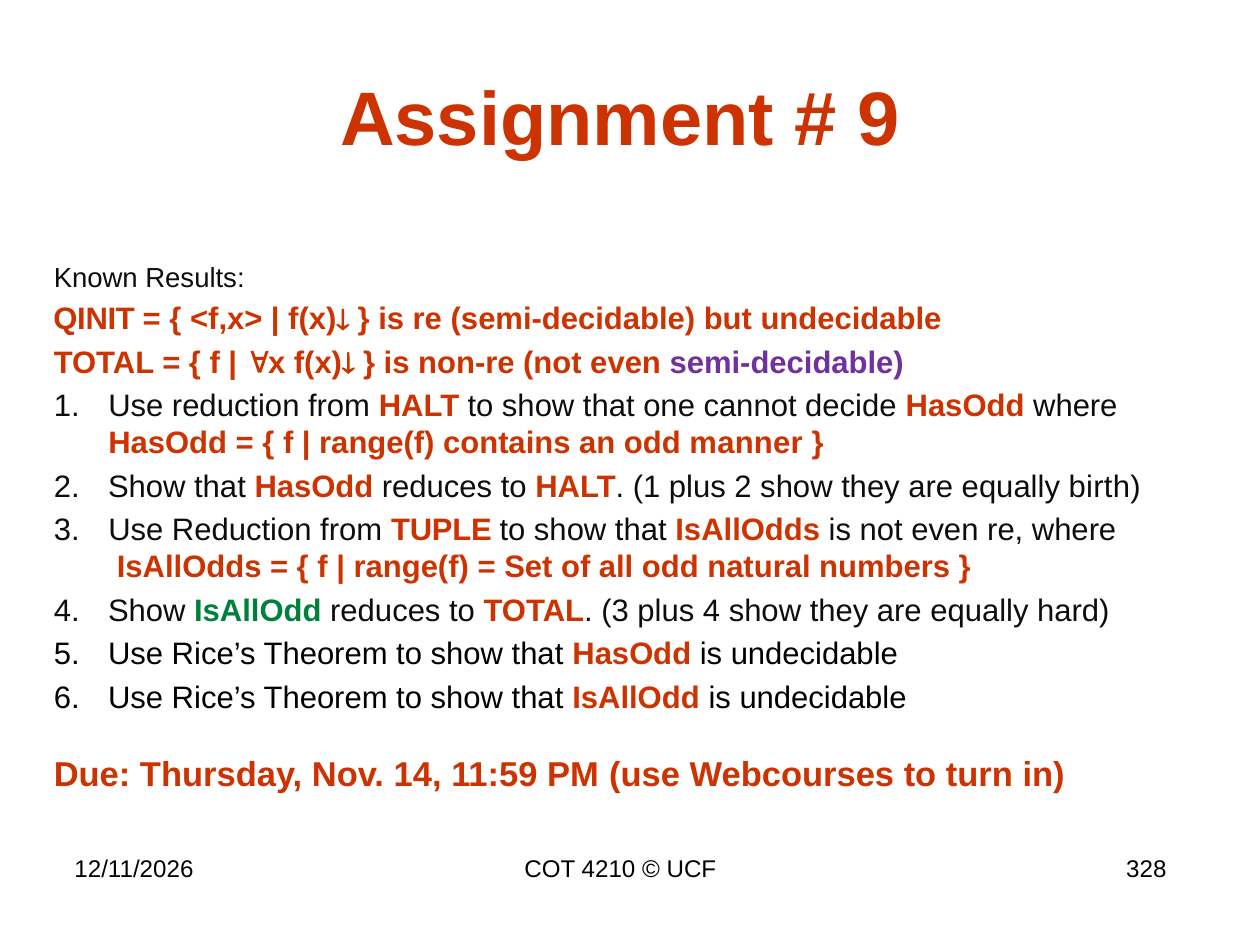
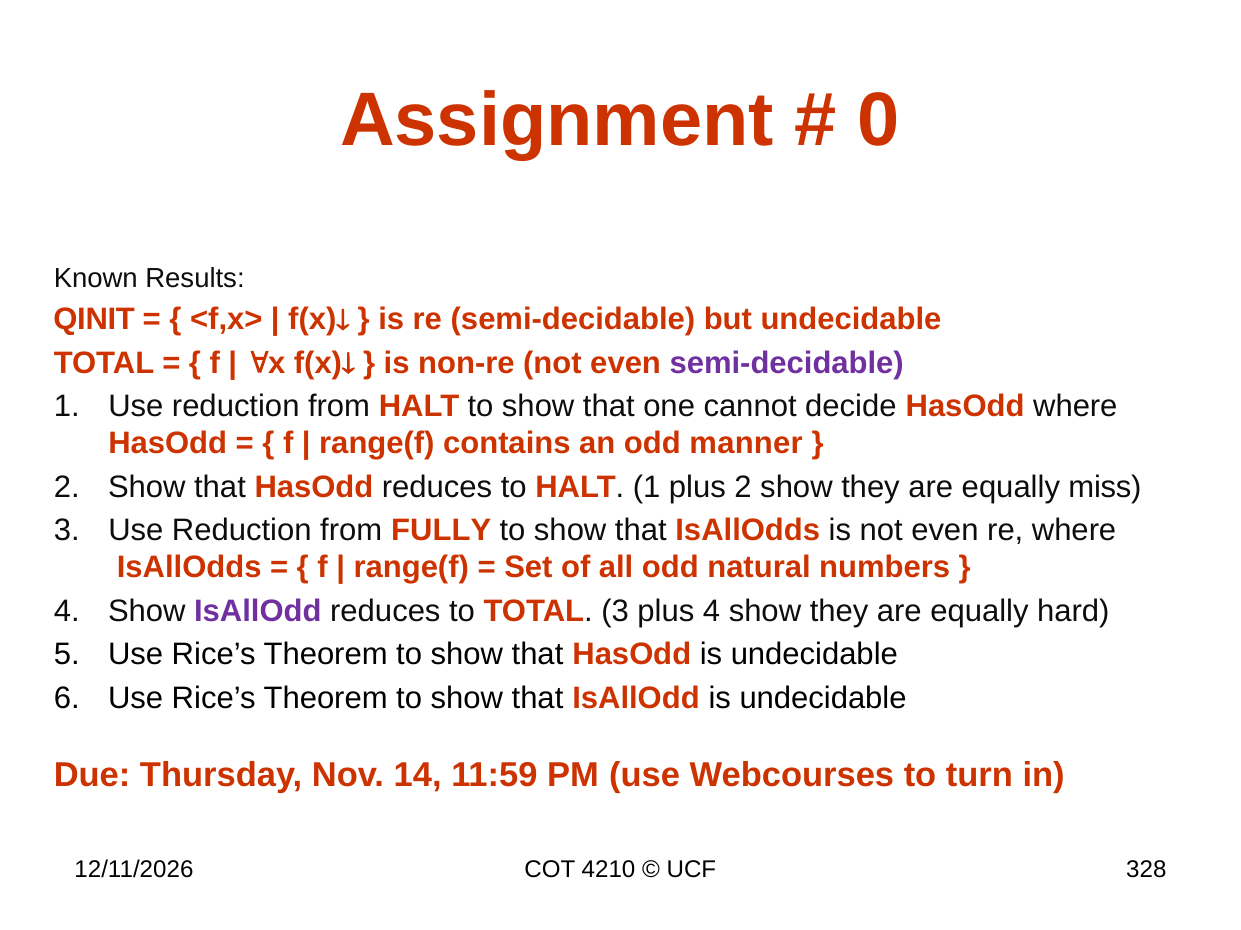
9: 9 -> 0
birth: birth -> miss
TUPLE: TUPLE -> FULLY
IsAllOdd at (258, 612) colour: green -> purple
